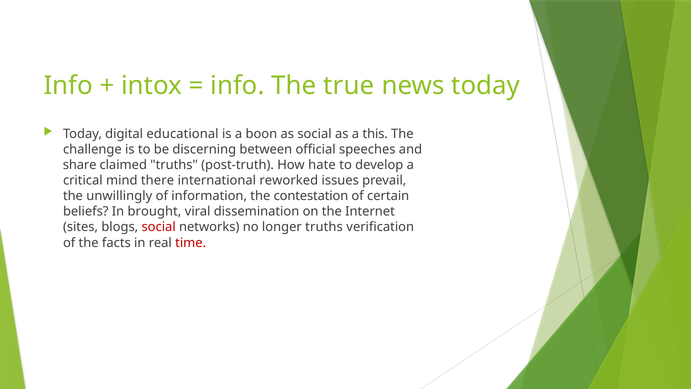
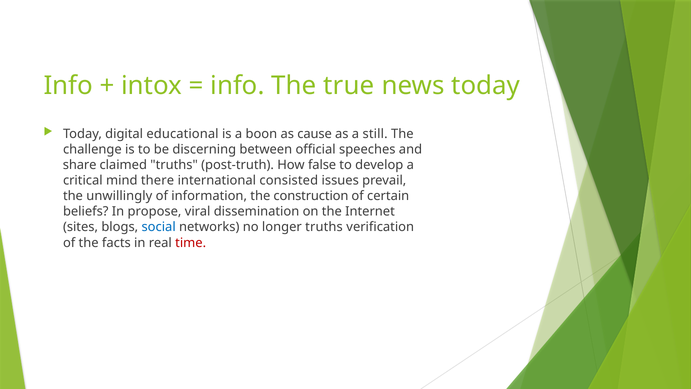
as social: social -> cause
this: this -> still
hate: hate -> false
reworked: reworked -> consisted
contestation: contestation -> construction
brought: brought -> propose
social at (159, 227) colour: red -> blue
